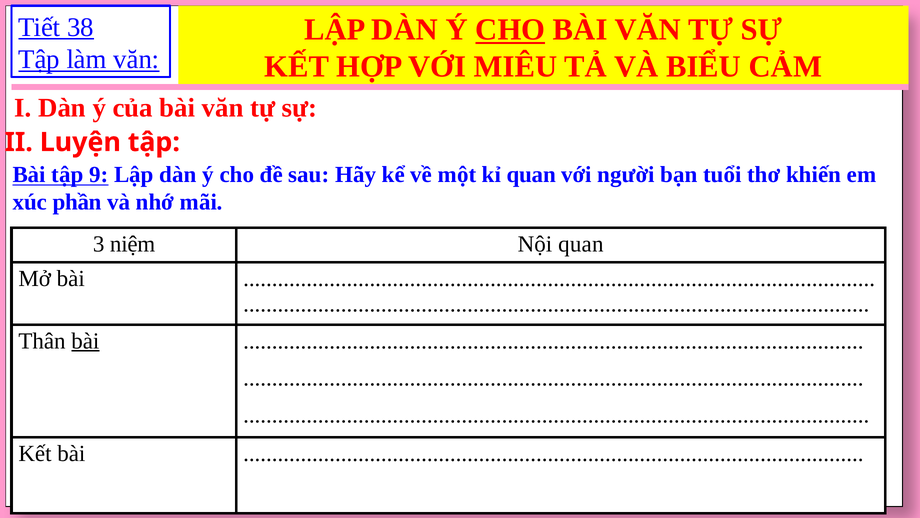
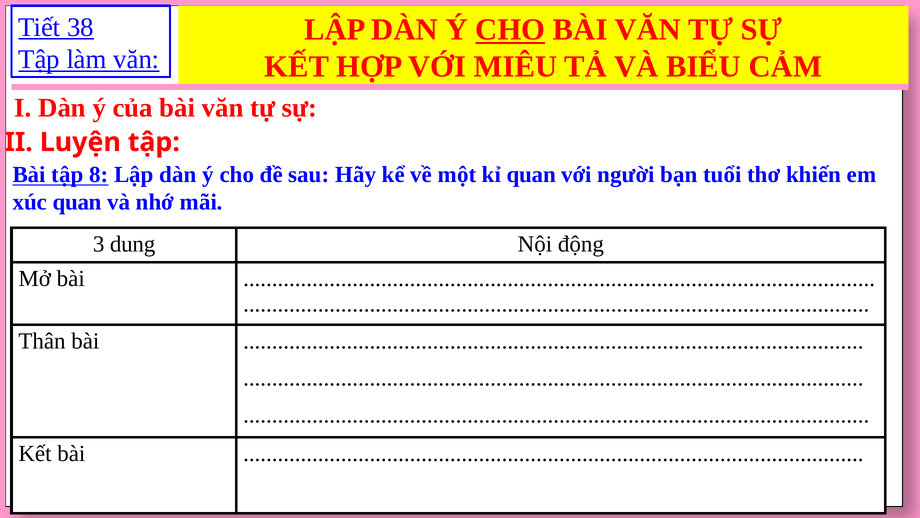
9: 9 -> 8
xúc phần: phần -> quan
niệm: niệm -> dung
Nội quan: quan -> động
bài at (85, 341) underline: present -> none
